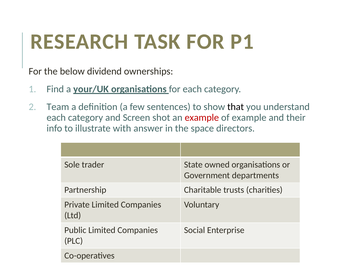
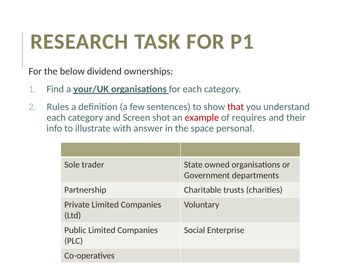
Team: Team -> Rules
that colour: black -> red
of example: example -> requires
directors: directors -> personal
